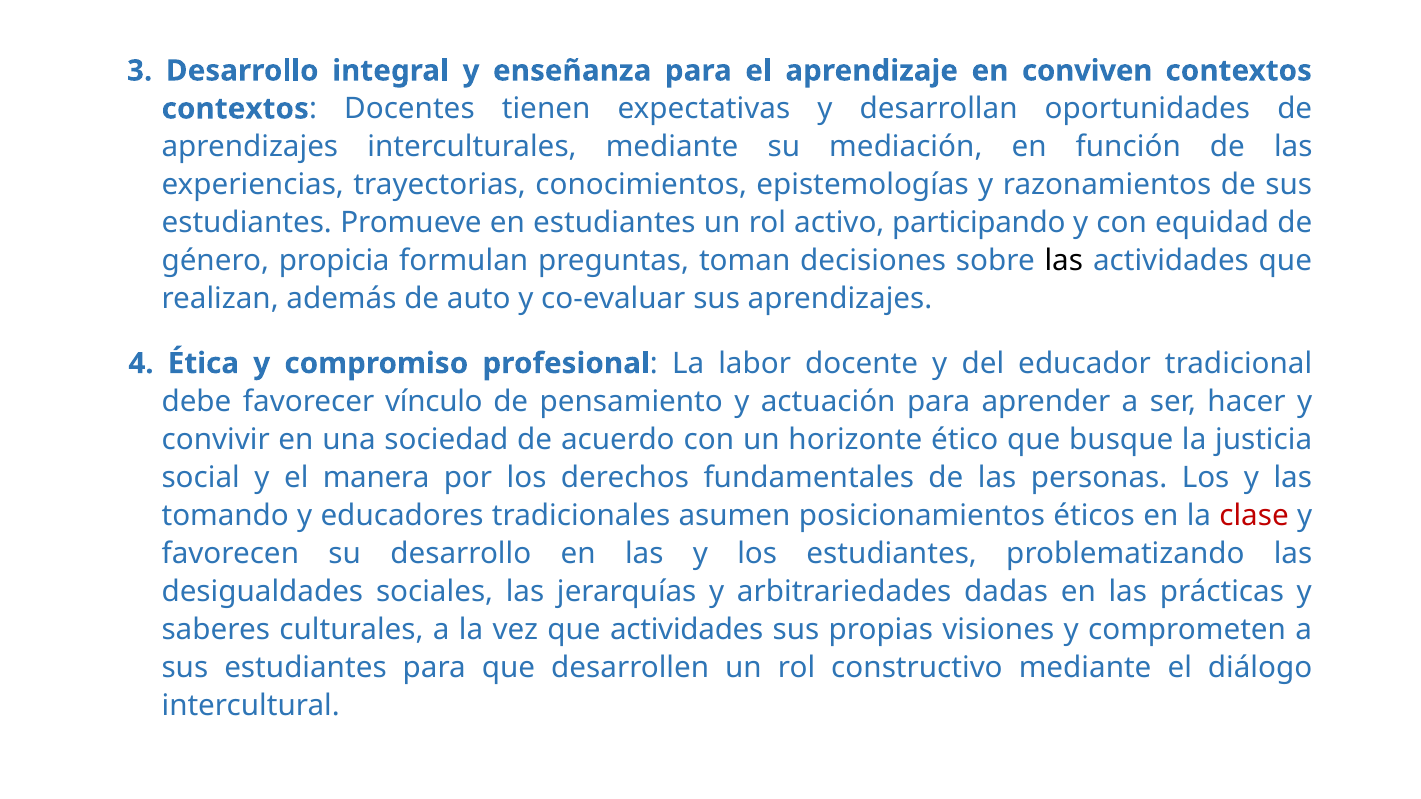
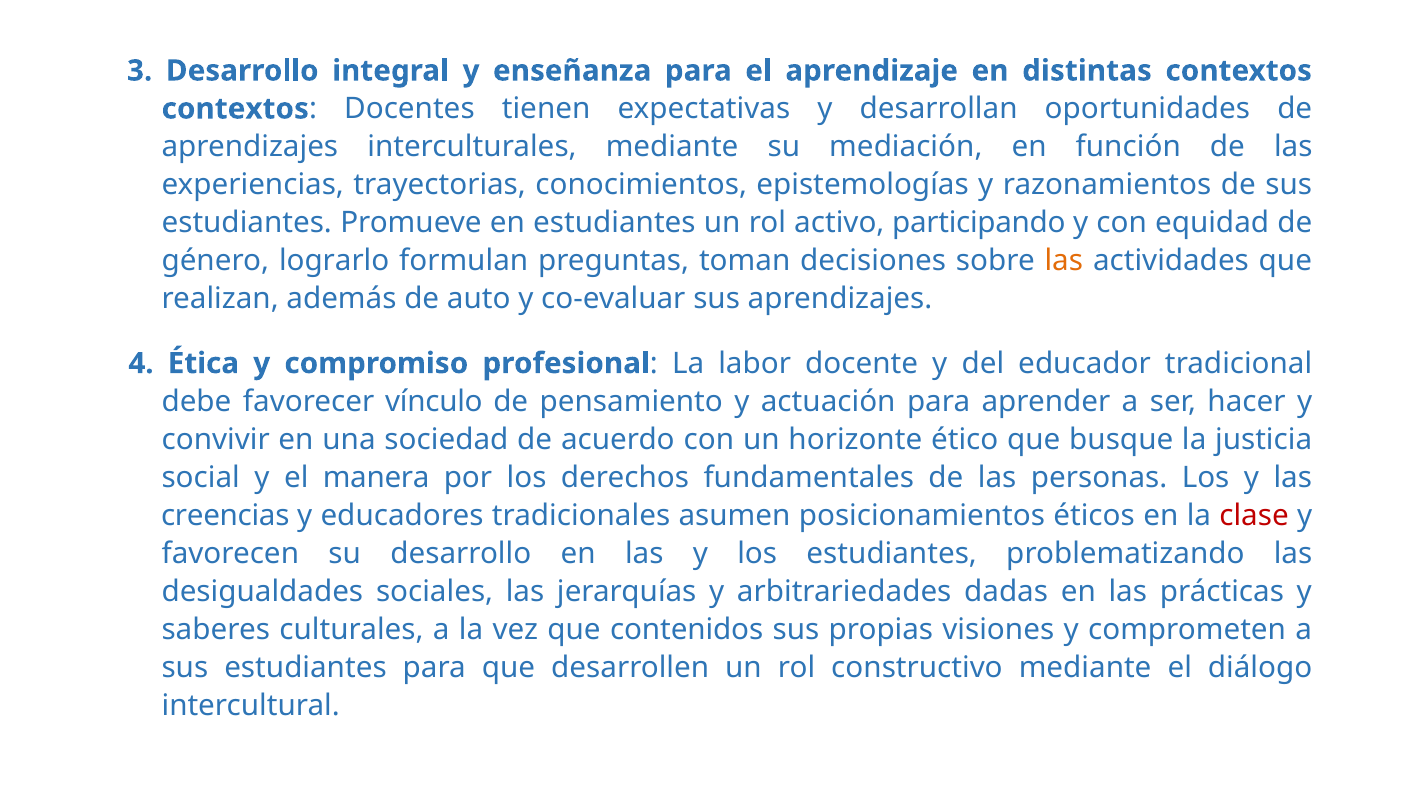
conviven: conviven -> distintas
propicia: propicia -> lograrlo
las at (1064, 261) colour: black -> orange
tomando: tomando -> creencias
que actividades: actividades -> contenidos
